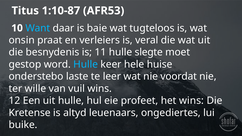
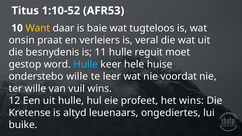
1:10-87: 1:10-87 -> 1:10-52
Want colour: light blue -> yellow
slegte: slegte -> reguit
onderstebo laste: laste -> wille
